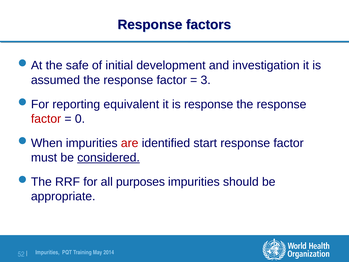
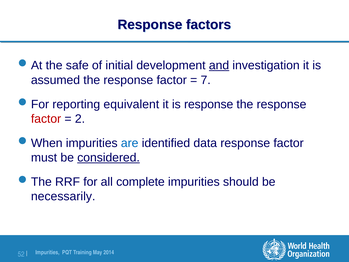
and underline: none -> present
3: 3 -> 7
0: 0 -> 2
are colour: red -> blue
start: start -> data
purposes: purposes -> complete
appropriate: appropriate -> necessarily
